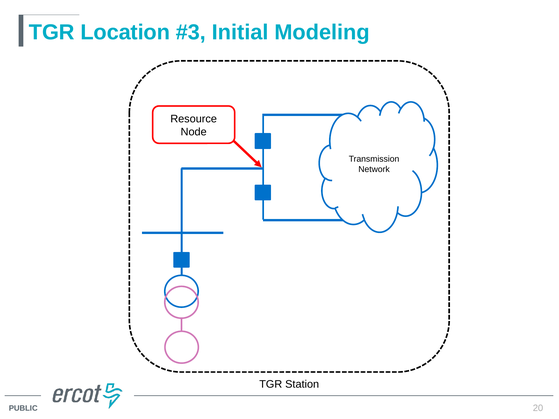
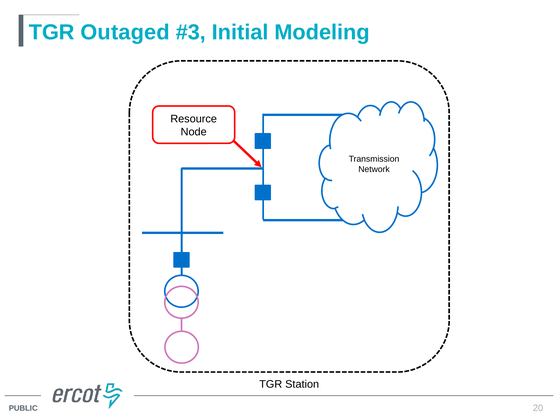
Location: Location -> Outaged
